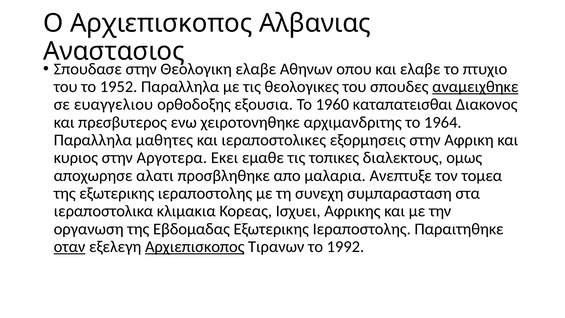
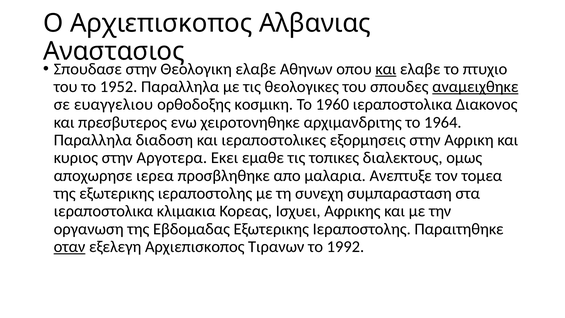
και at (386, 69) underline: none -> present
εξουσια: εξουσια -> κοσμικη
1960 καταπατεισθαι: καταπατεισθαι -> ιεραποστολικα
μαθητες: μαθητες -> διαδοση
αλατι: αλατι -> ιερεα
Αρχιεπισκοπος at (195, 247) underline: present -> none
